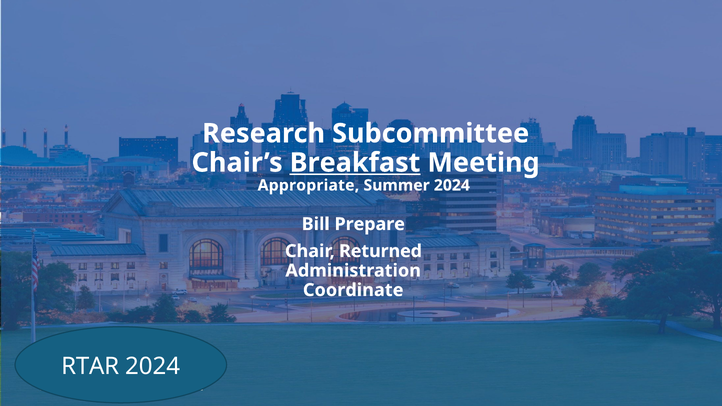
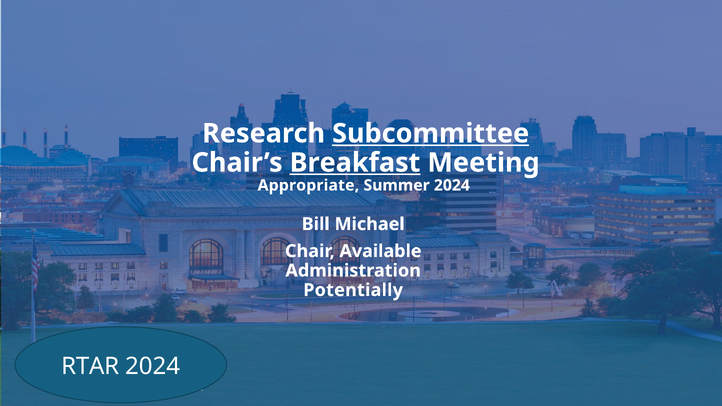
Subcommittee underline: none -> present
Prepare: Prepare -> Michael
Returned: Returned -> Available
Coordinate: Coordinate -> Potentially
